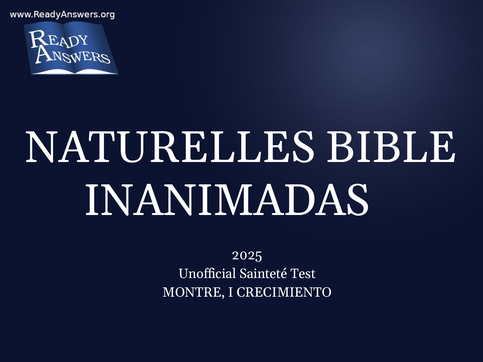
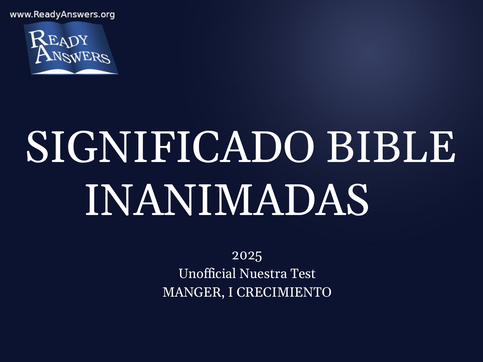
NATURELLES: NATURELLES -> SIGNIFICADO
Sainteté: Sainteté -> Nuestra
MONTRE: MONTRE -> MANGER
